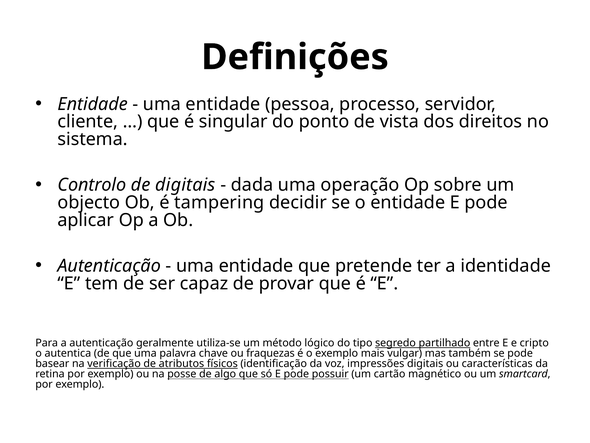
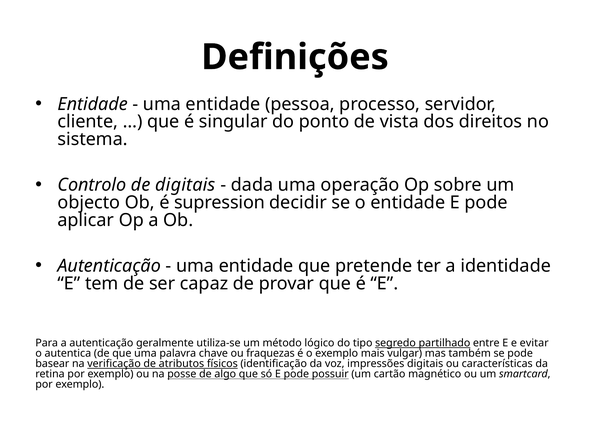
tampering: tampering -> supression
cripto: cripto -> evitar
